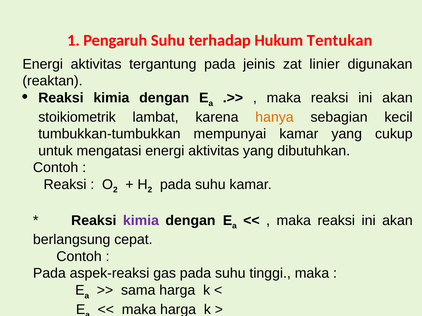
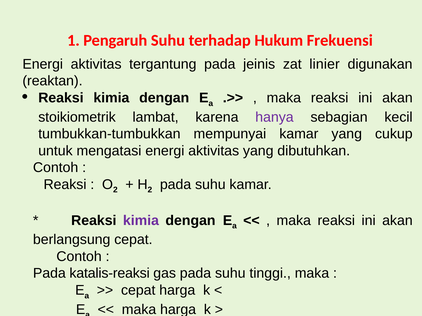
Tentukan: Tentukan -> Frekuensi
hanya colour: orange -> purple
aspek-reaksi: aspek-reaksi -> katalis-reaksi
sama at (138, 291): sama -> cepat
